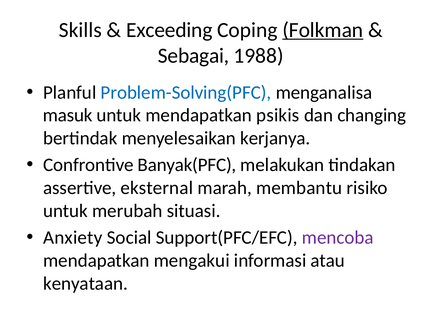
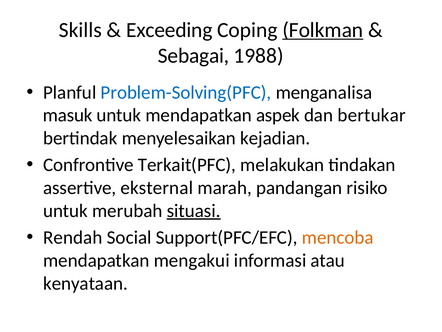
psikis: psikis -> aspek
changing: changing -> bertukar
kerjanya: kerjanya -> kejadian
Banyak(PFC: Banyak(PFC -> Terkait(PFC
membantu: membantu -> pandangan
situasi underline: none -> present
Anxiety: Anxiety -> Rendah
mencoba colour: purple -> orange
